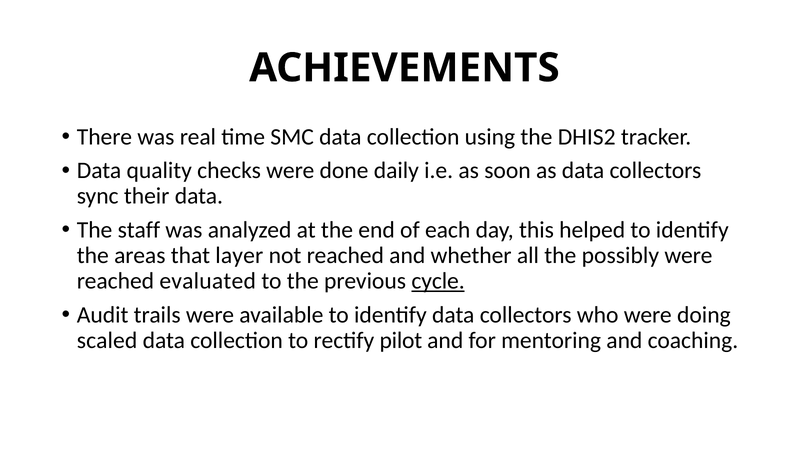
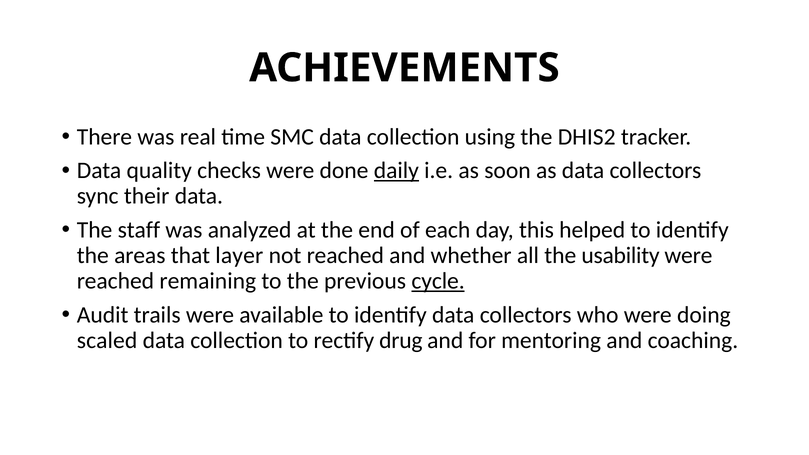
daily underline: none -> present
possibly: possibly -> usability
evaluated: evaluated -> remaining
pilot: pilot -> drug
